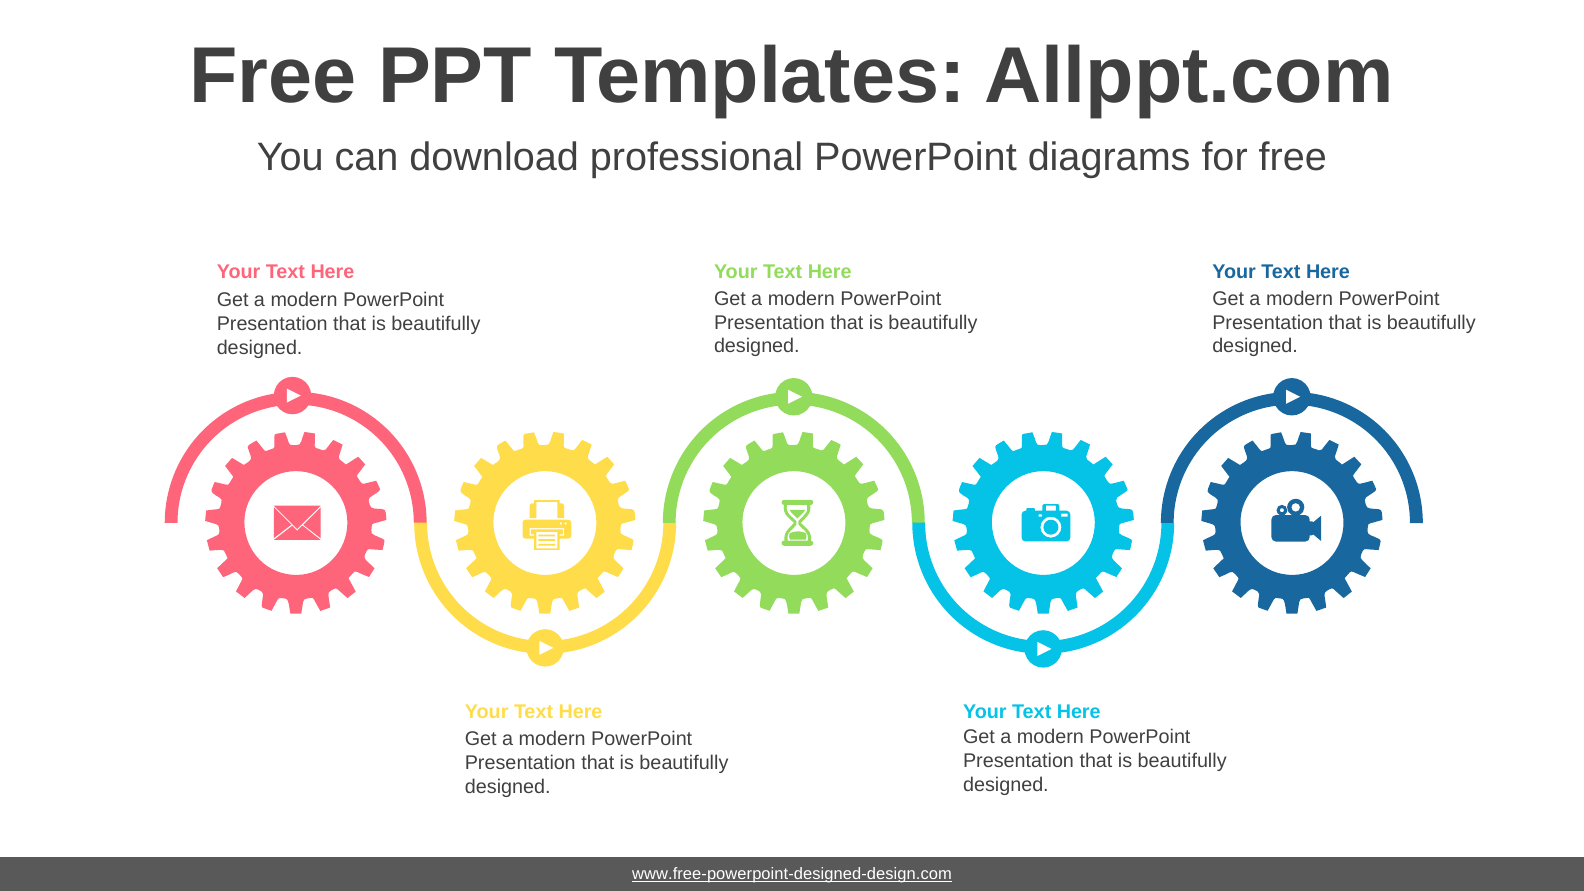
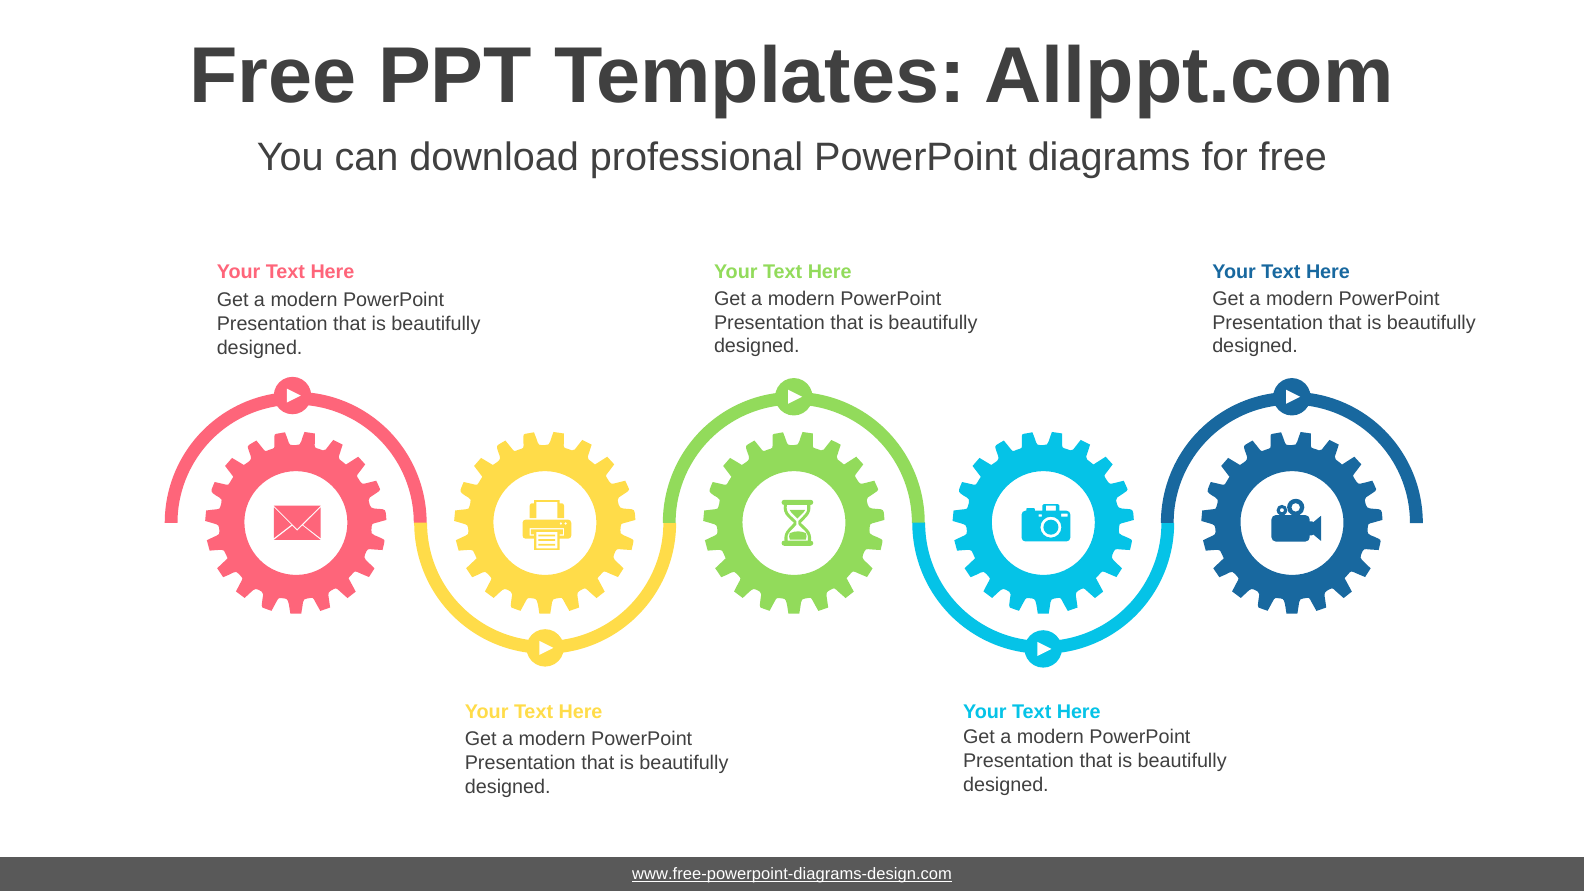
www.free-powerpoint-designed-design.com: www.free-powerpoint-designed-design.com -> www.free-powerpoint-diagrams-design.com
